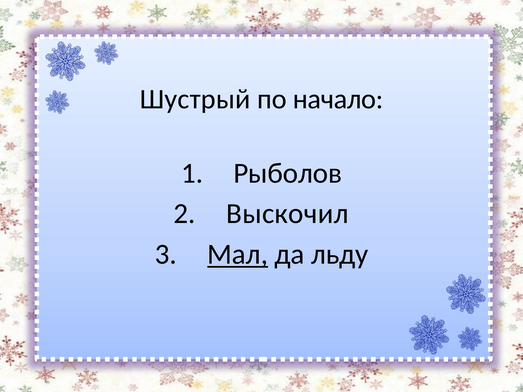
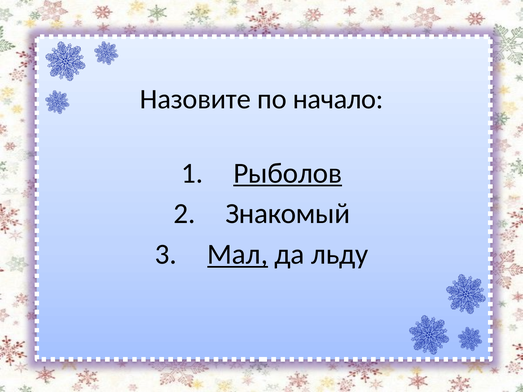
Шустрый: Шустрый -> Назовите
Рыболов underline: none -> present
Выскочил: Выскочил -> Знакомый
